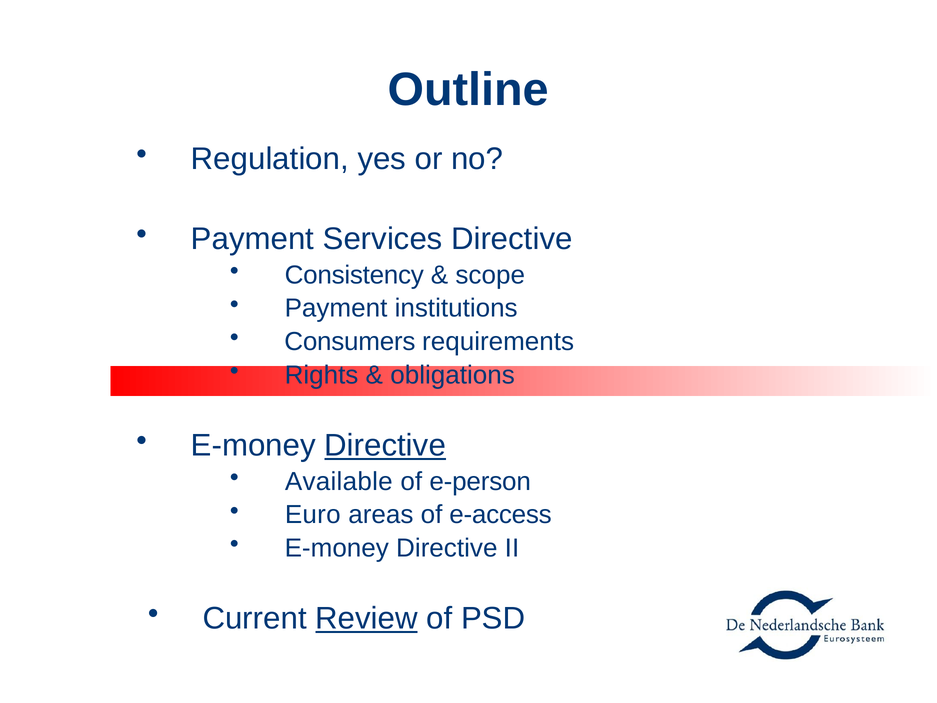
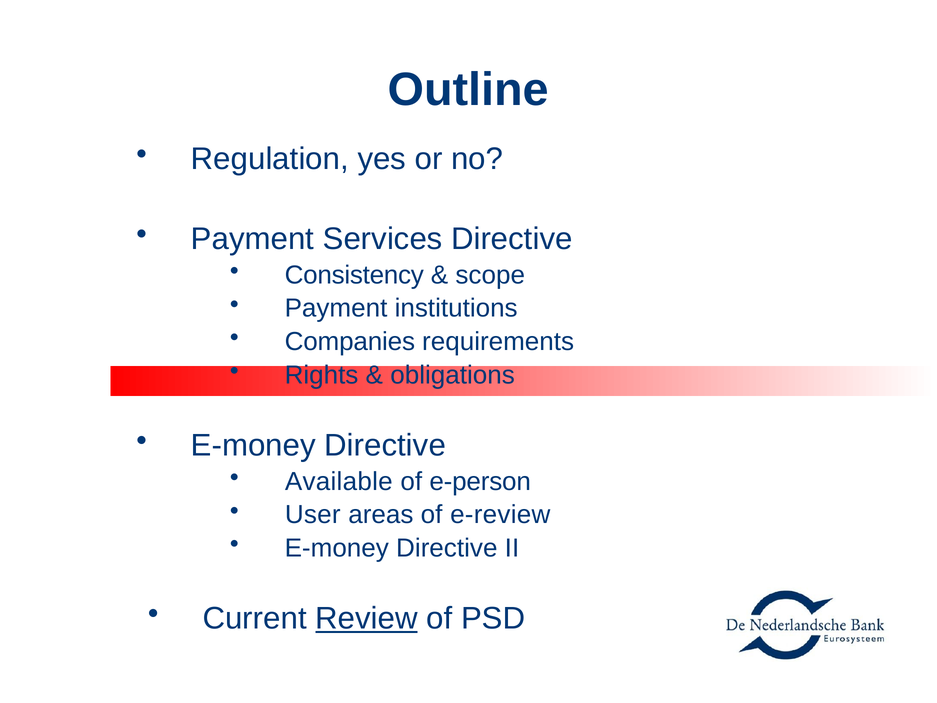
Consumers: Consumers -> Companies
Directive at (385, 445) underline: present -> none
Euro: Euro -> User
e-access: e-access -> e-review
